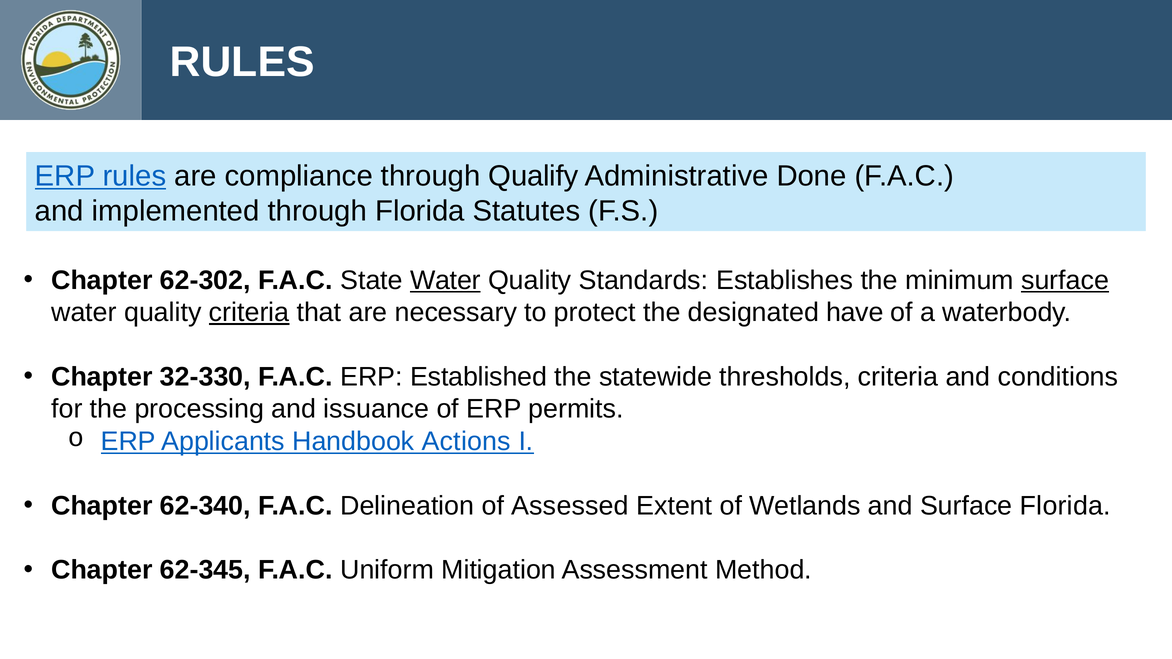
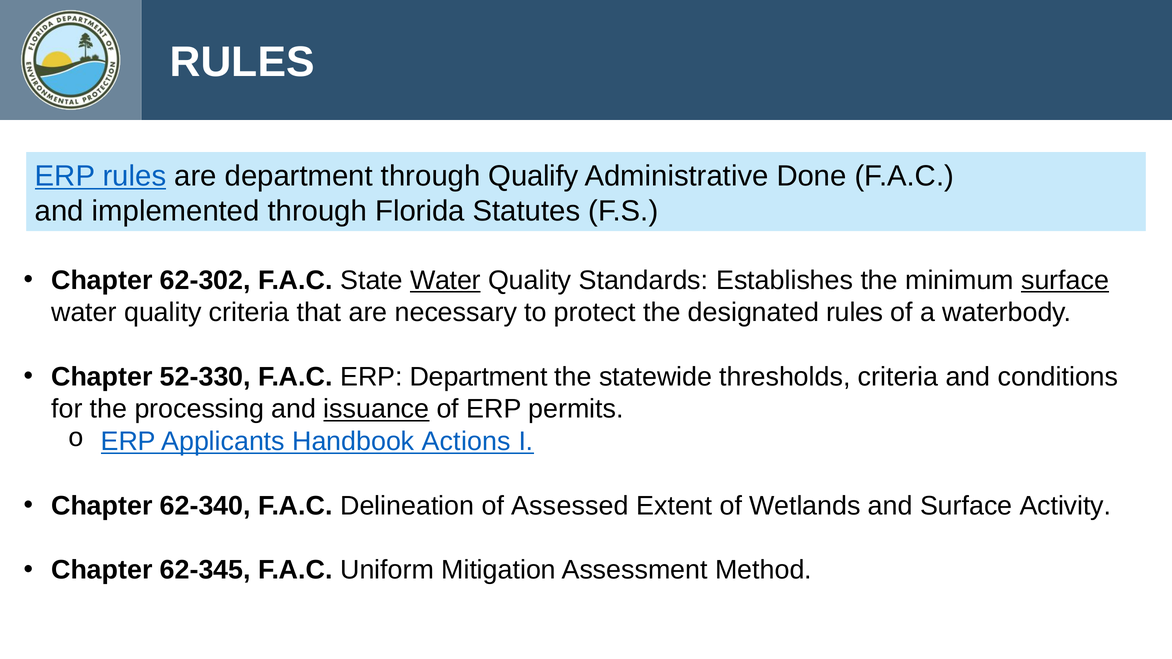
are compliance: compliance -> department
criteria at (249, 313) underline: present -> none
designated have: have -> rules
32-330: 32-330 -> 52-330
ERP Established: Established -> Department
issuance underline: none -> present
Surface Florida: Florida -> Activity
